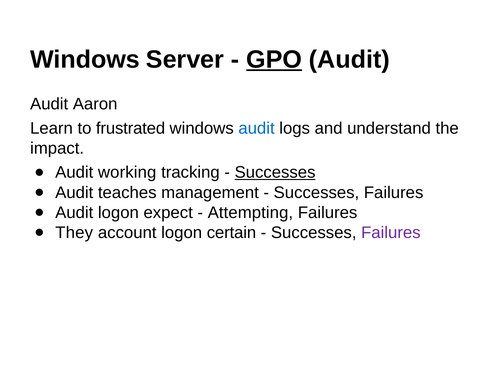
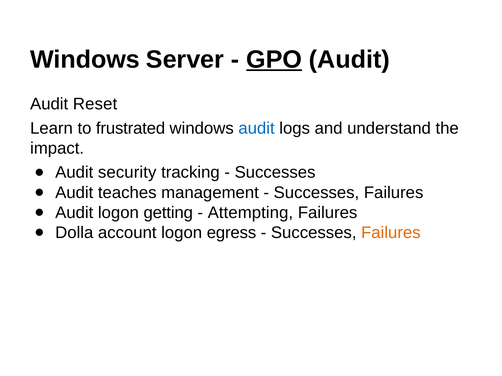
Aaron: Aaron -> Reset
working: working -> security
Successes at (275, 173) underline: present -> none
expect: expect -> getting
They: They -> Dolla
certain: certain -> egress
Failures at (391, 233) colour: purple -> orange
